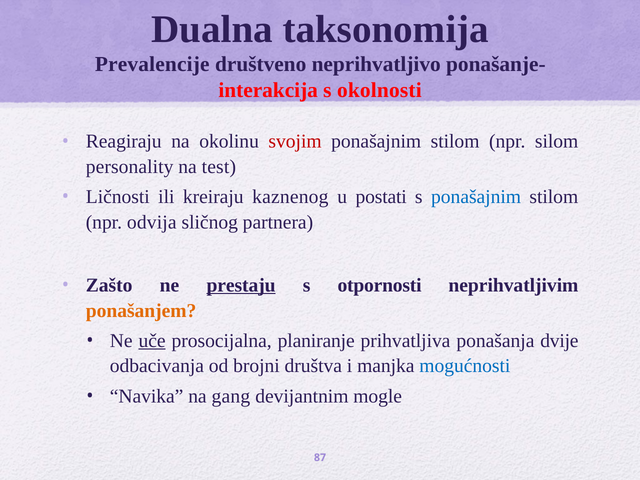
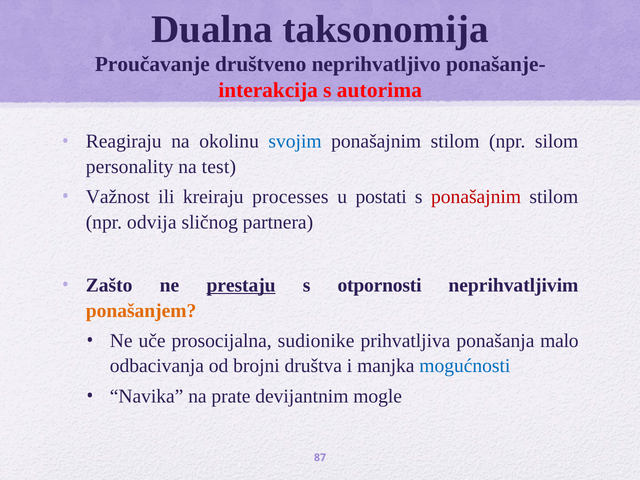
Prevalencije: Prevalencije -> Proučavanje
okolnosti: okolnosti -> autorima
svojim colour: red -> blue
Ličnosti: Ličnosti -> Važnost
kaznenog: kaznenog -> processes
ponašajnim at (476, 197) colour: blue -> red
uče underline: present -> none
planiranje: planiranje -> sudionike
dvije: dvije -> malo
gang: gang -> prate
